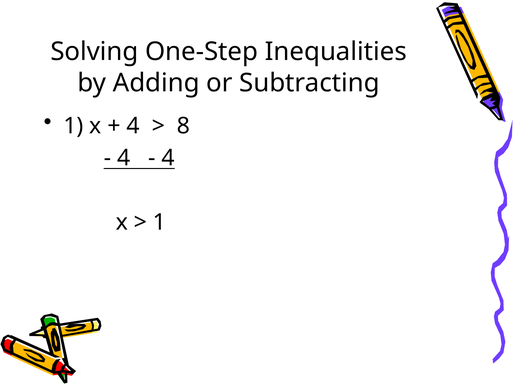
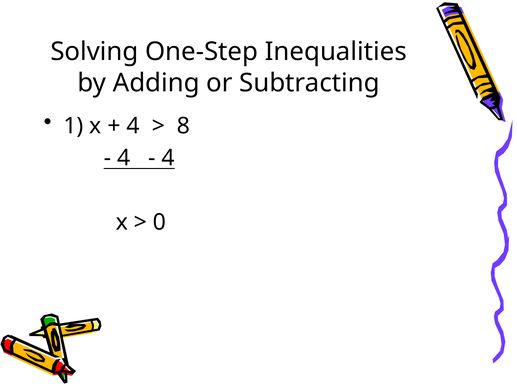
1 at (160, 222): 1 -> 0
